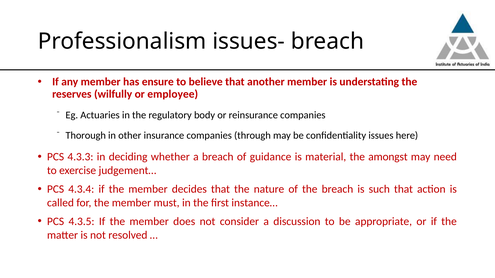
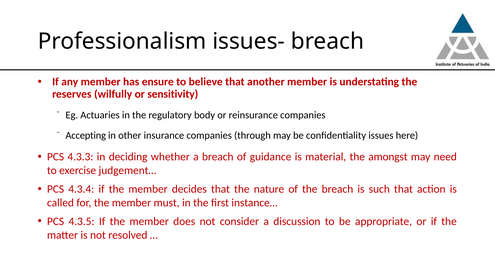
employee: employee -> sensitivity
Thorough: Thorough -> Accepting
